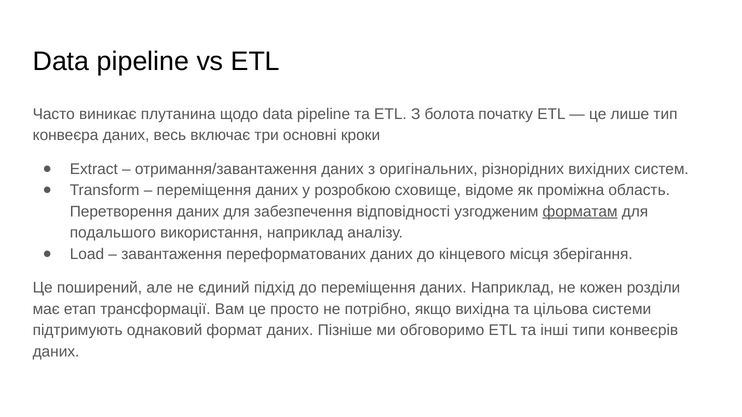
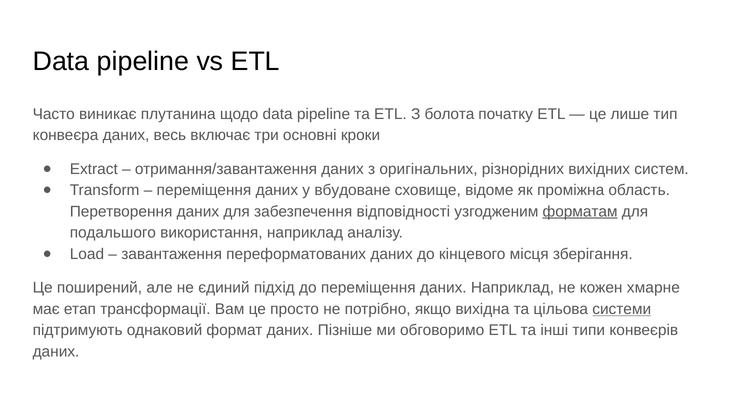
розробкою: розробкою -> вбудоване
розділи: розділи -> хмарне
системи underline: none -> present
